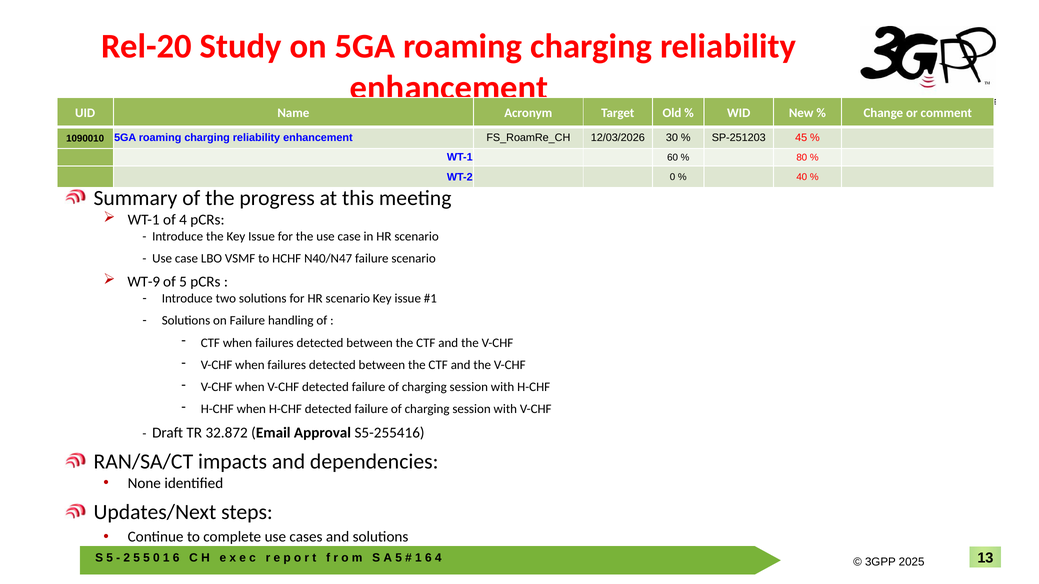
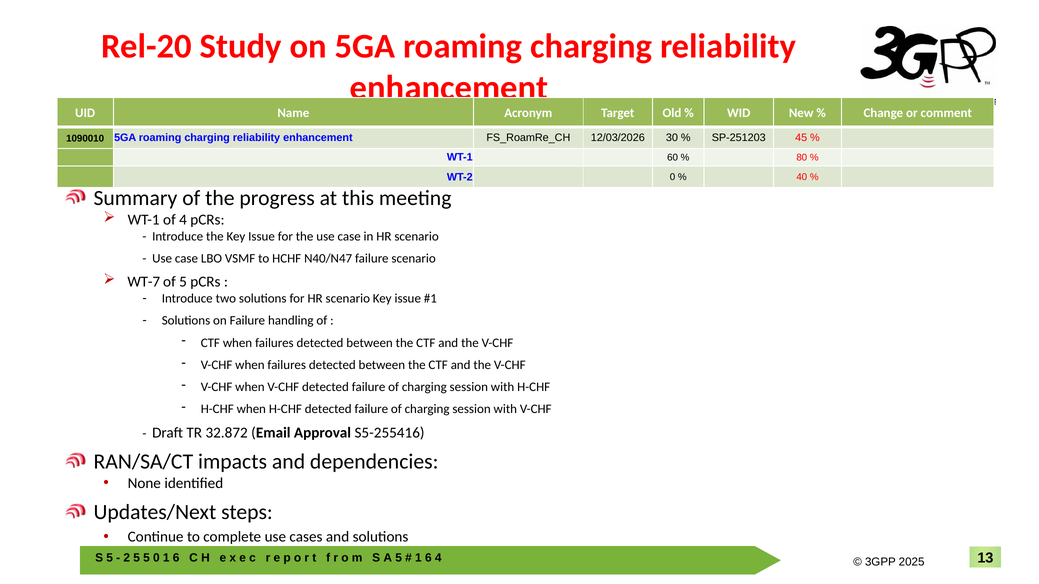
WT-9: WT-9 -> WT-7
